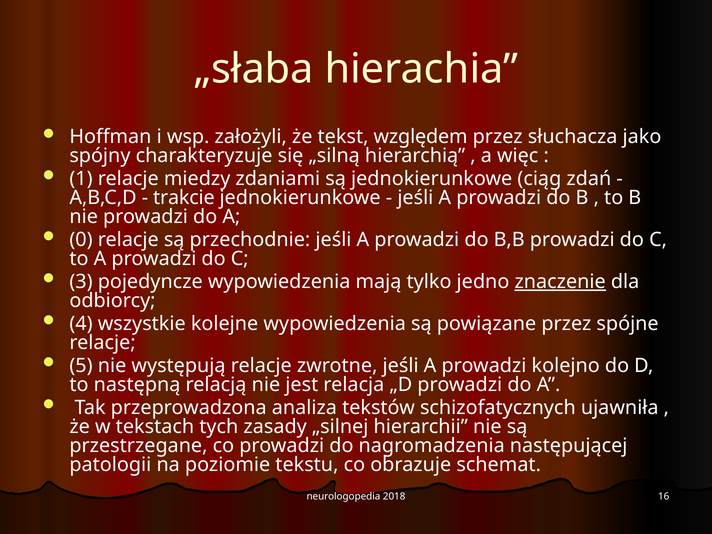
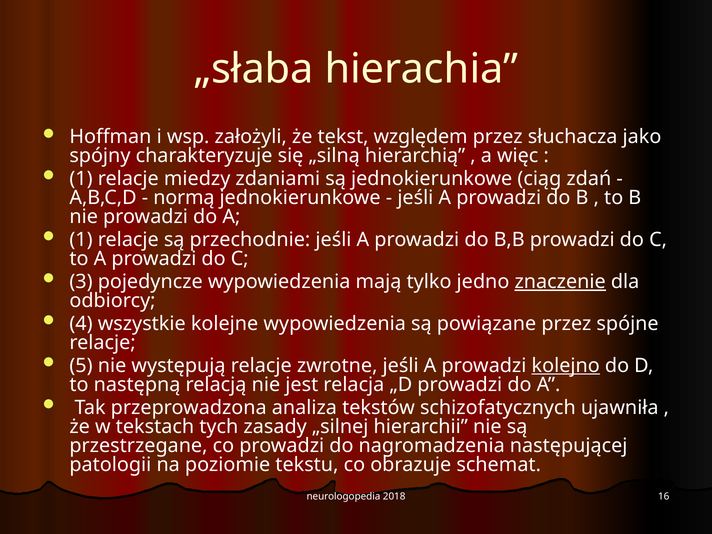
trakcie: trakcie -> normą
0 at (81, 240): 0 -> 1
kolejno underline: none -> present
